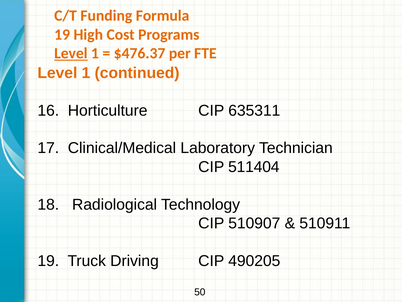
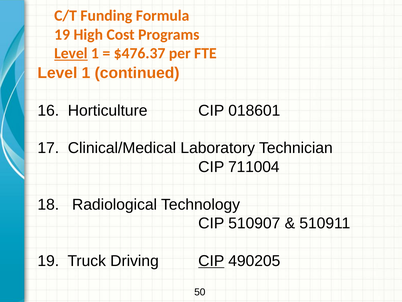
635311: 635311 -> 018601
511404: 511404 -> 711004
CIP at (211, 261) underline: none -> present
